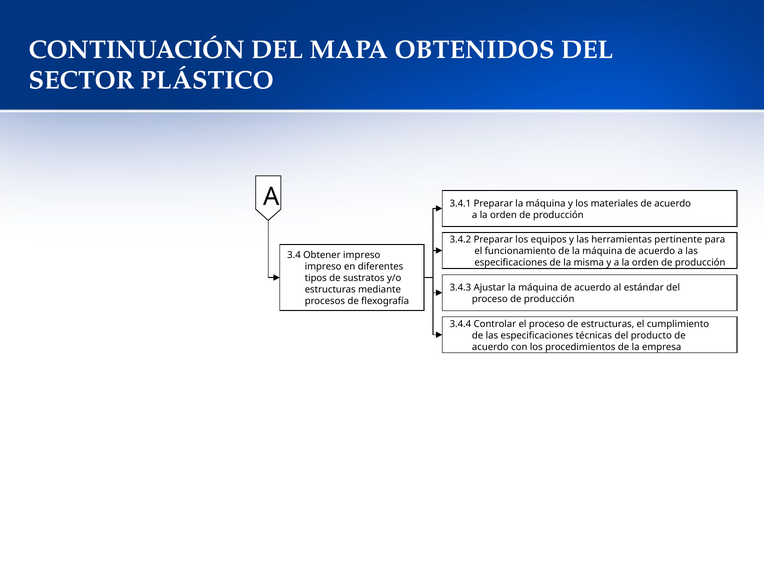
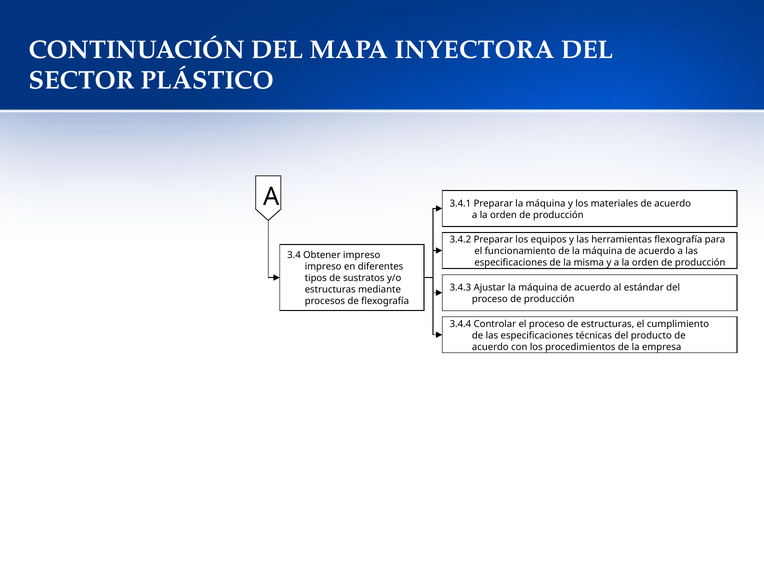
OBTENIDOS: OBTENIDOS -> INYECTORA
herramientas pertinente: pertinente -> flexografía
